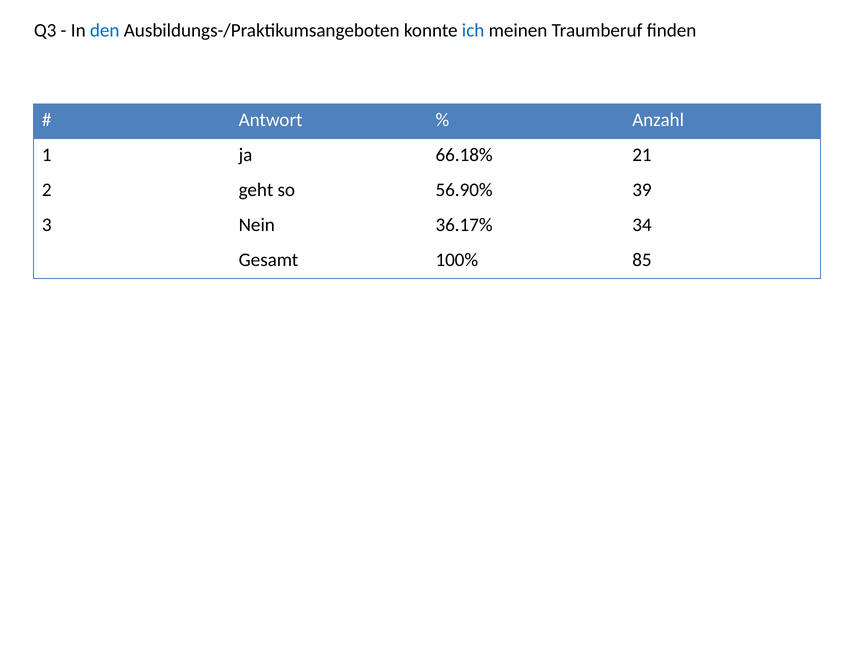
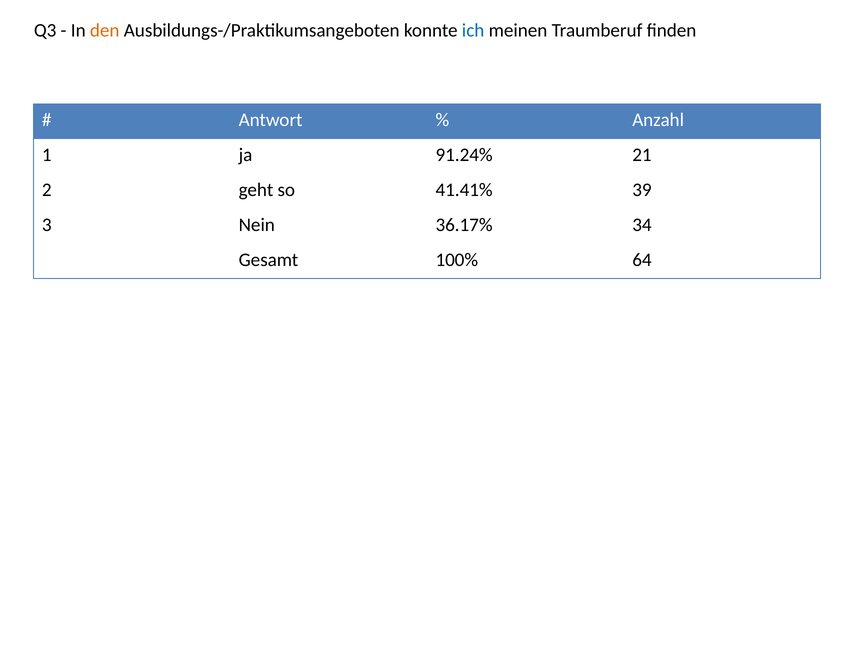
den colour: blue -> orange
66.18%: 66.18% -> 91.24%
56.90%: 56.90% -> 41.41%
85: 85 -> 64
